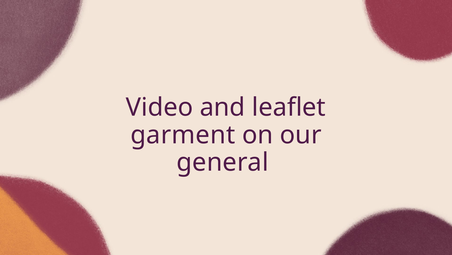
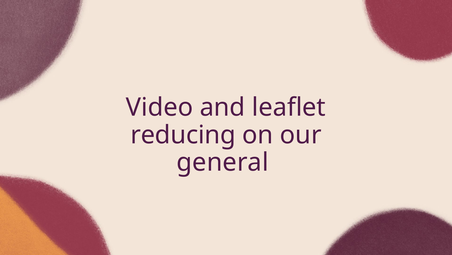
garment: garment -> reducing
